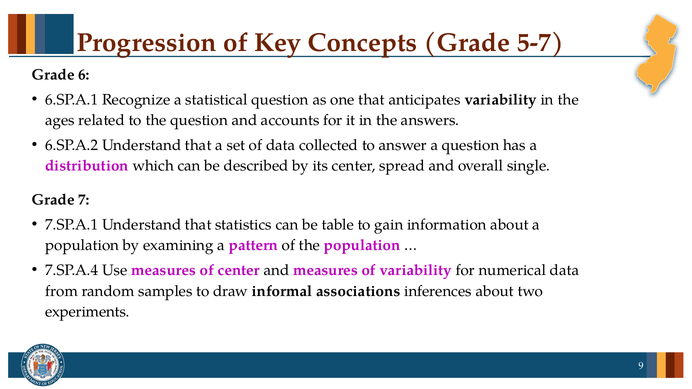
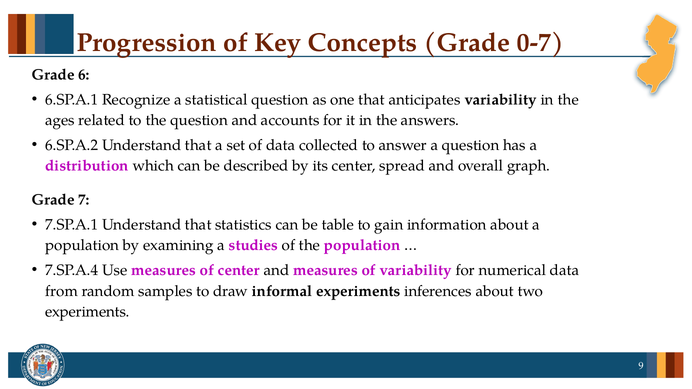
5-7: 5-7 -> 0-7
single: single -> graph
pattern: pattern -> studies
informal associations: associations -> experiments
